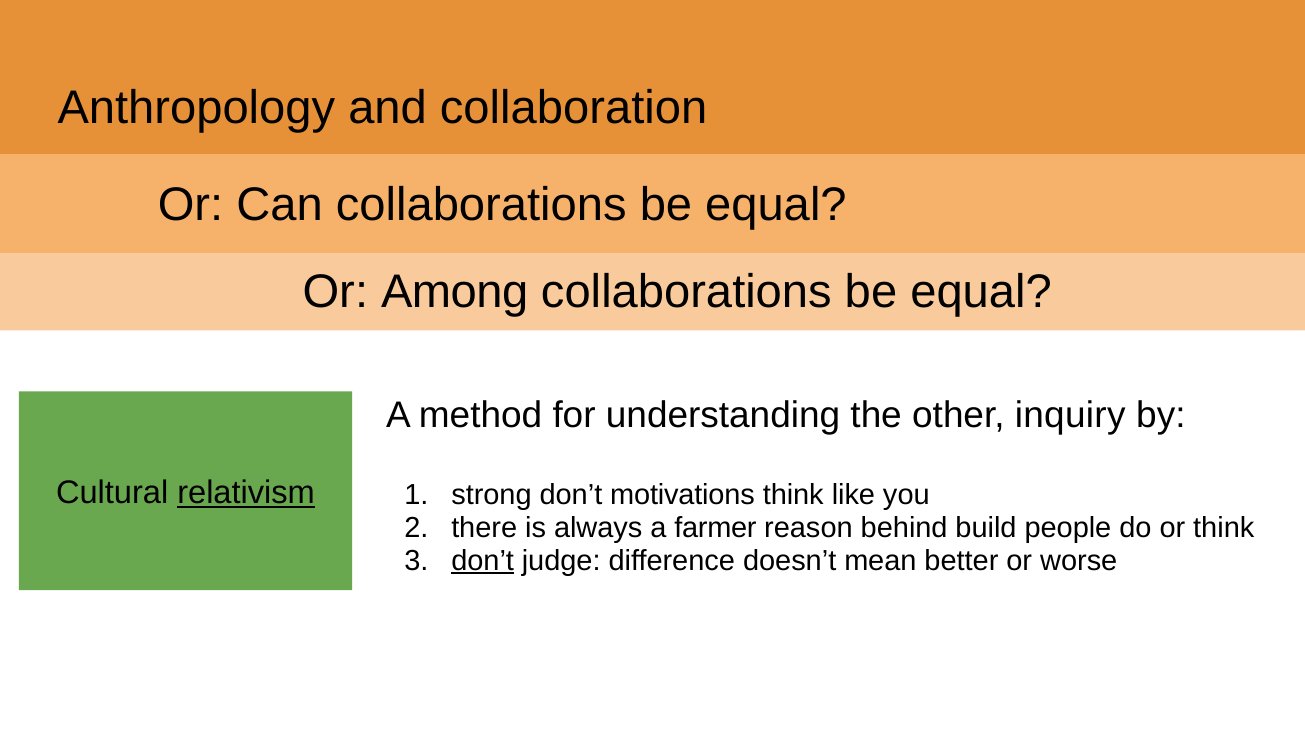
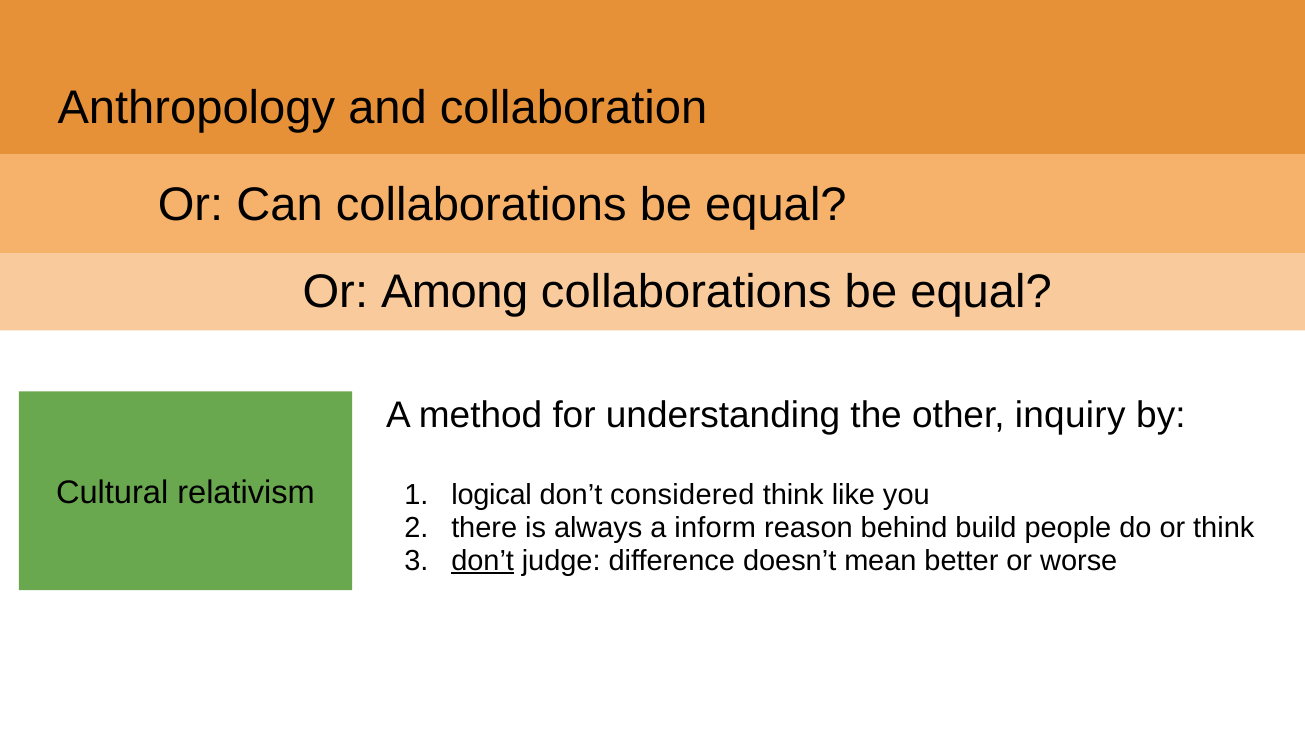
relativism underline: present -> none
strong: strong -> logical
motivations: motivations -> considered
farmer: farmer -> inform
